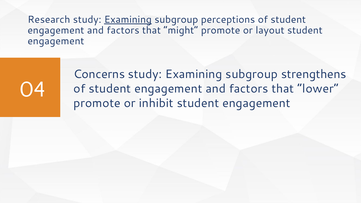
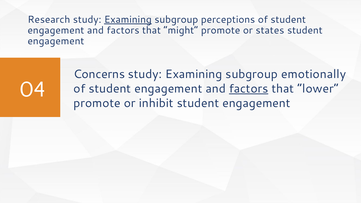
layout: layout -> states
strengthens: strengthens -> emotionally
factors at (249, 89) underline: none -> present
